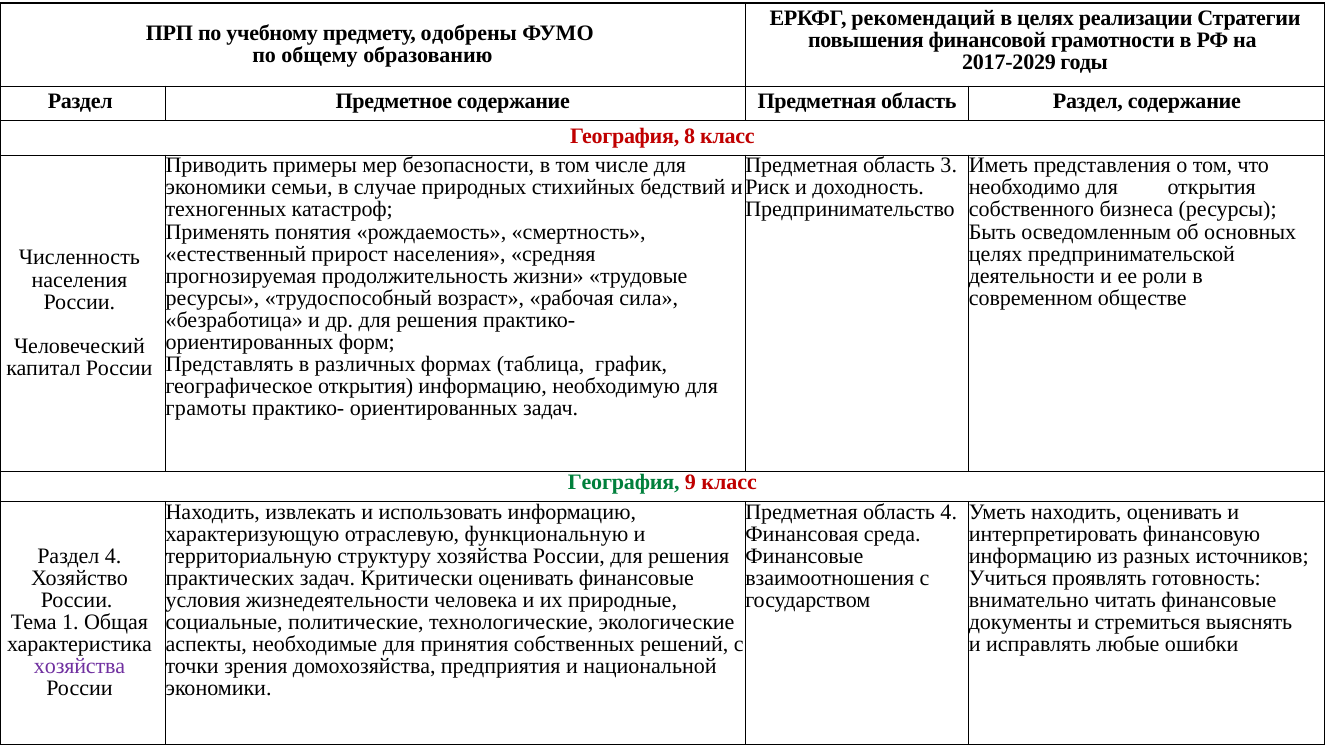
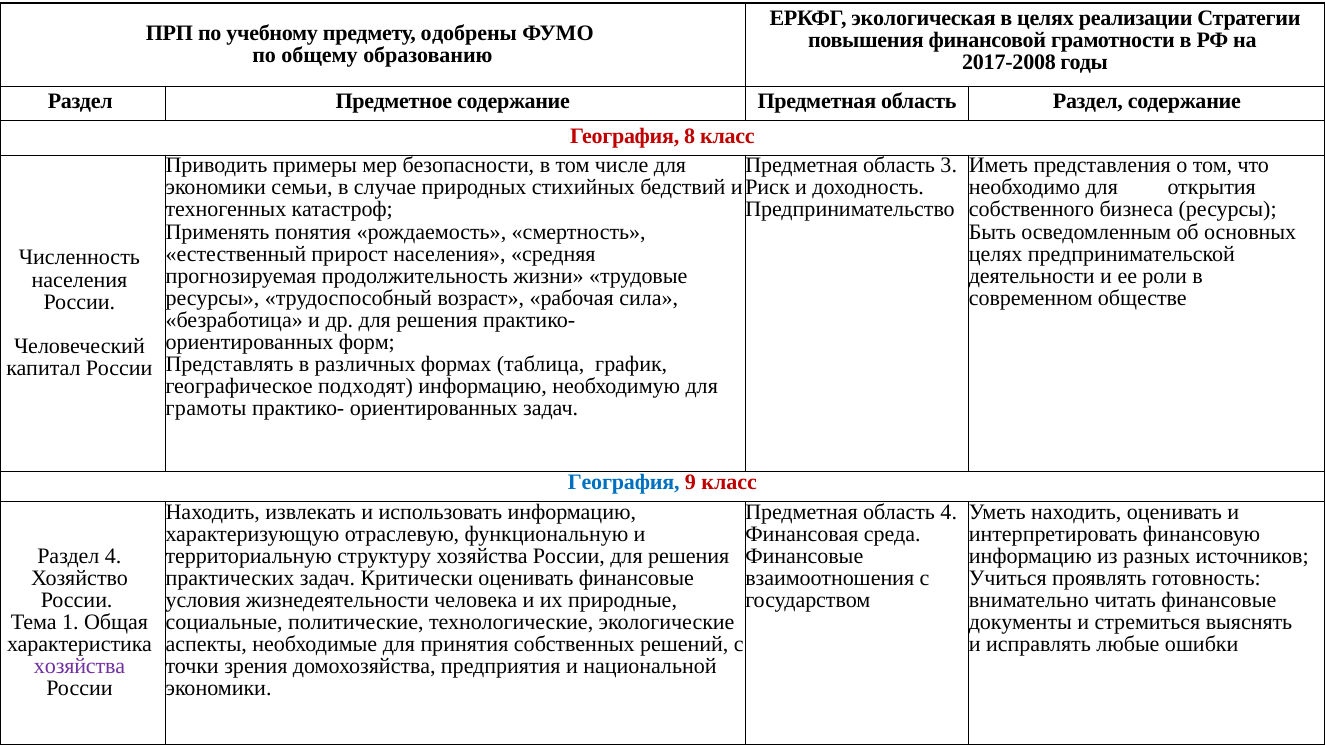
рекомендаций: рекомендаций -> экологическая
2017-2029: 2017-2029 -> 2017-2008
географическое открытия: открытия -> подходят
География at (624, 482) colour: green -> blue
